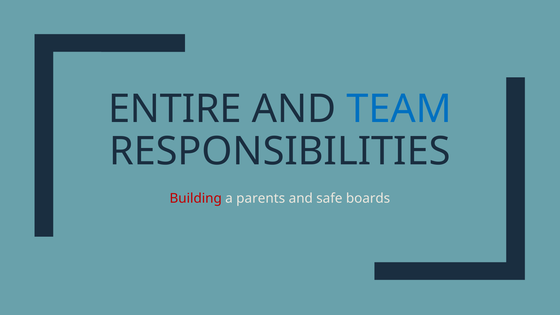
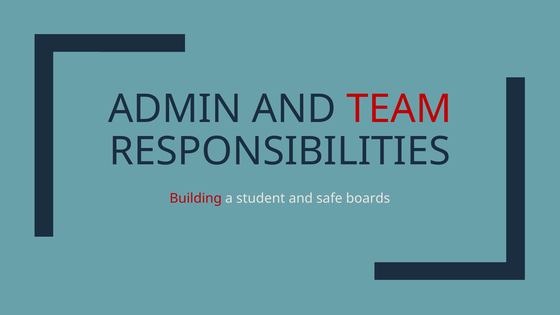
ENTIRE: ENTIRE -> ADMIN
TEAM colour: blue -> red
parents: parents -> student
